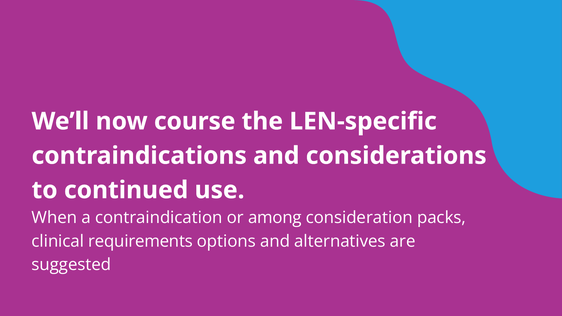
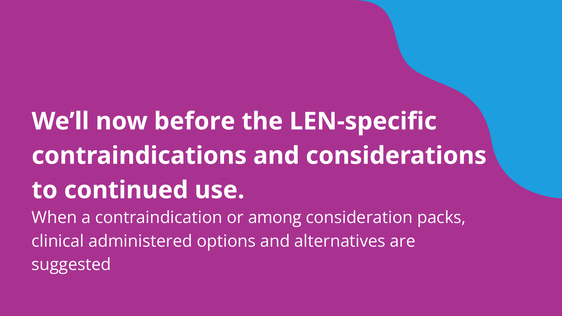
course: course -> before
requirements: requirements -> administered
